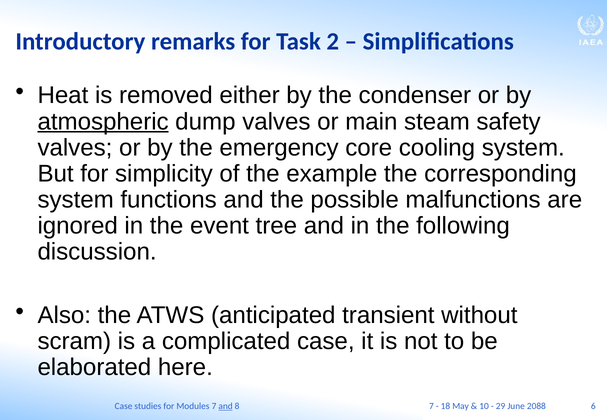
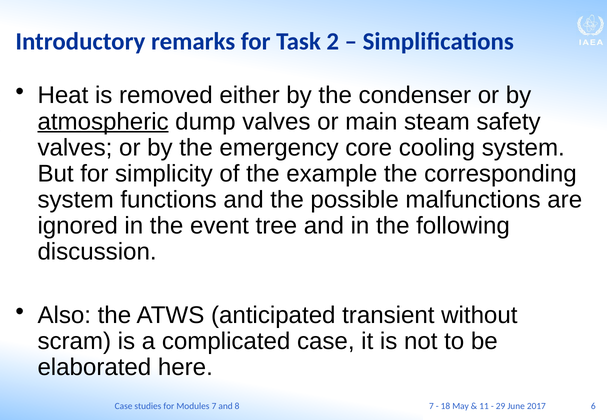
and at (226, 407) underline: present -> none
10: 10 -> 11
2088: 2088 -> 2017
